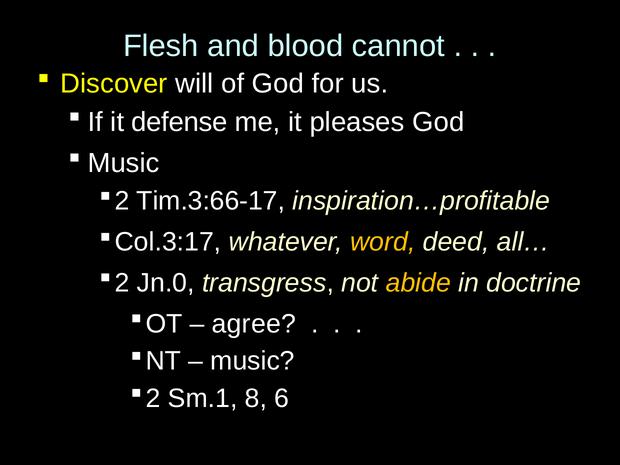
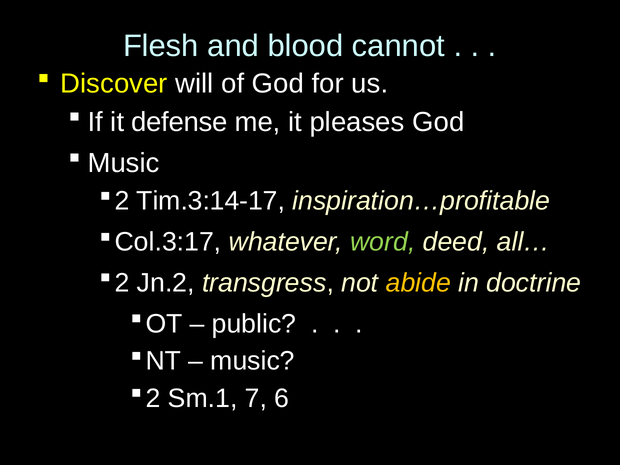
Tim.3:66-17: Tim.3:66-17 -> Tim.3:14-17
word colour: yellow -> light green
Jn.0: Jn.0 -> Jn.2
agree: agree -> public
8: 8 -> 7
